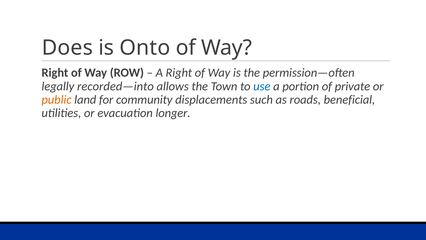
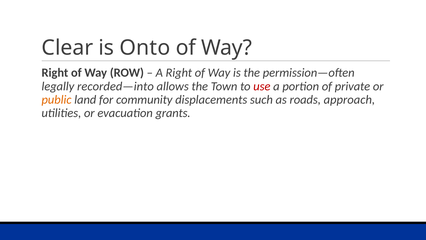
Does: Does -> Clear
use colour: blue -> red
beneficial: beneficial -> approach
longer: longer -> grants
